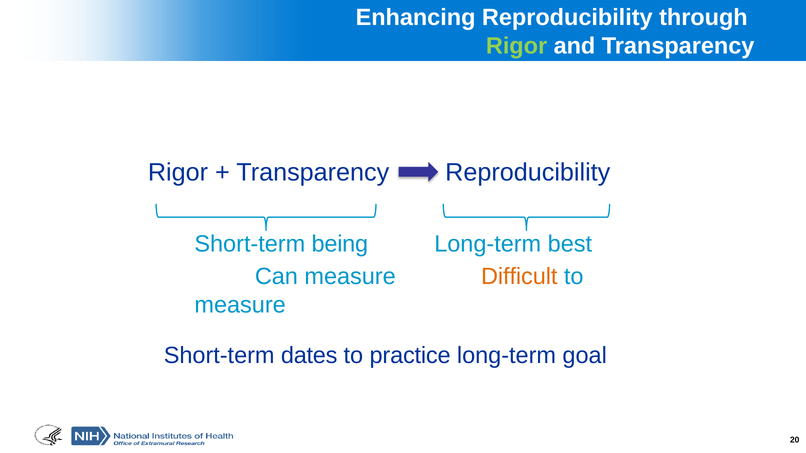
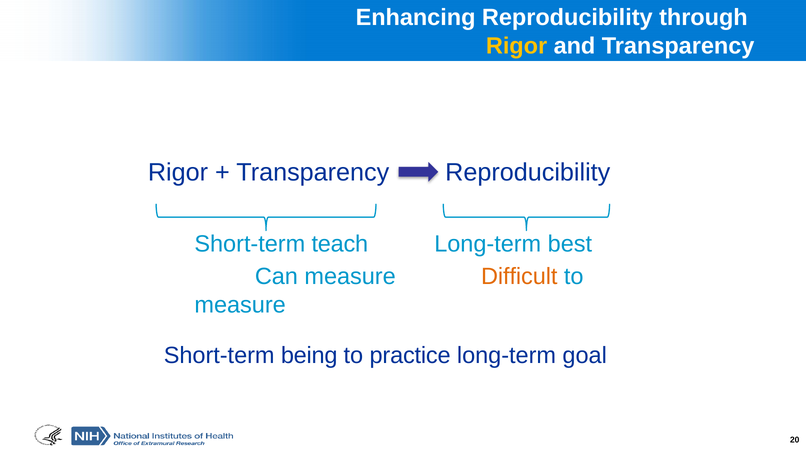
Rigor at (517, 46) colour: light green -> yellow
being: being -> teach
dates: dates -> being
